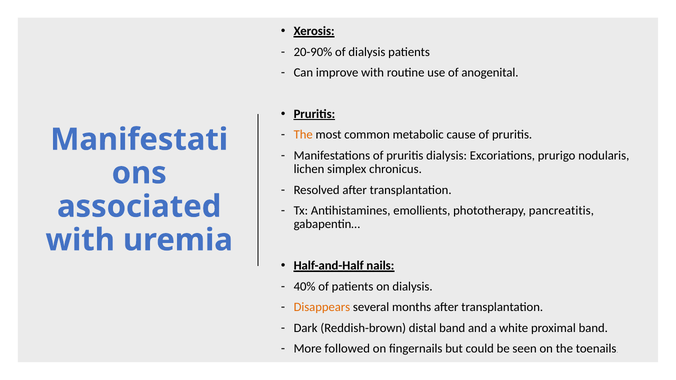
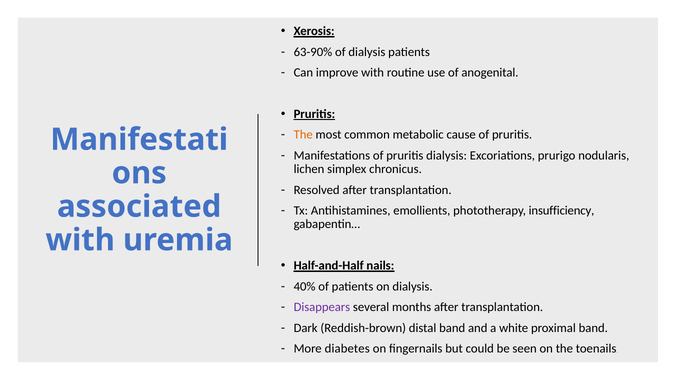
20-90%: 20-90% -> 63-90%
pancreatitis: pancreatitis -> insufficiency
Disappears colour: orange -> purple
followed: followed -> diabetes
